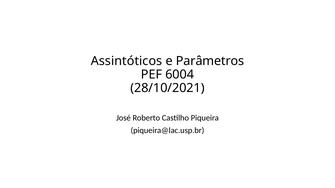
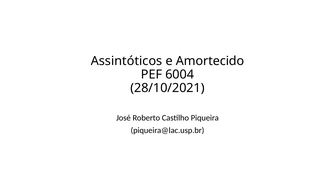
Parâmetros: Parâmetros -> Amortecido
